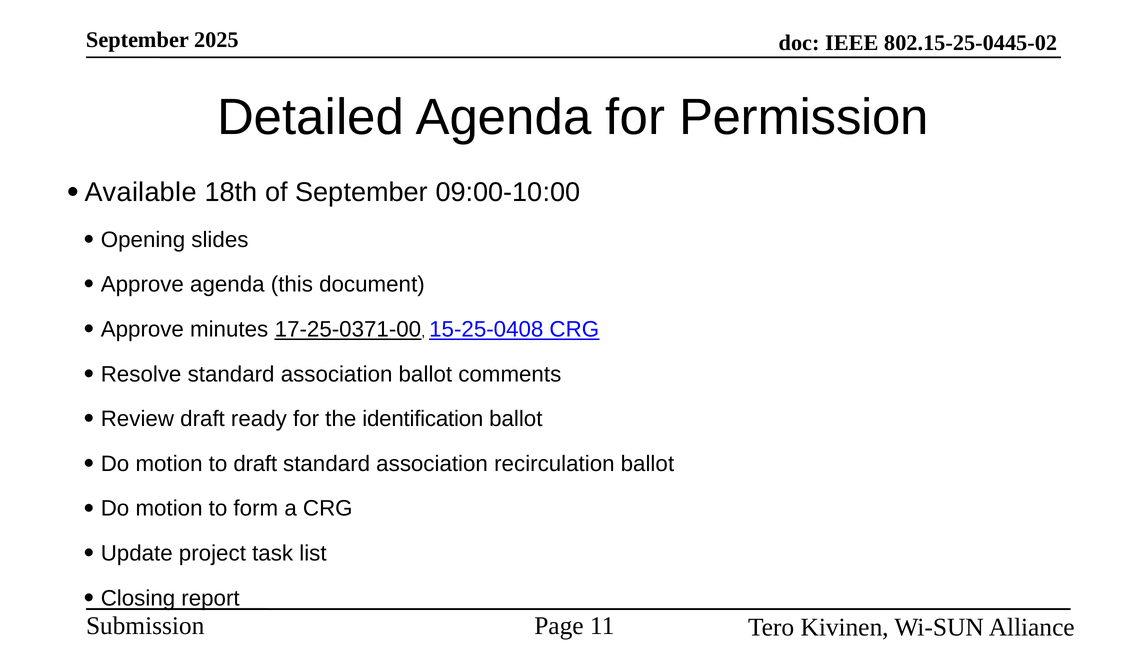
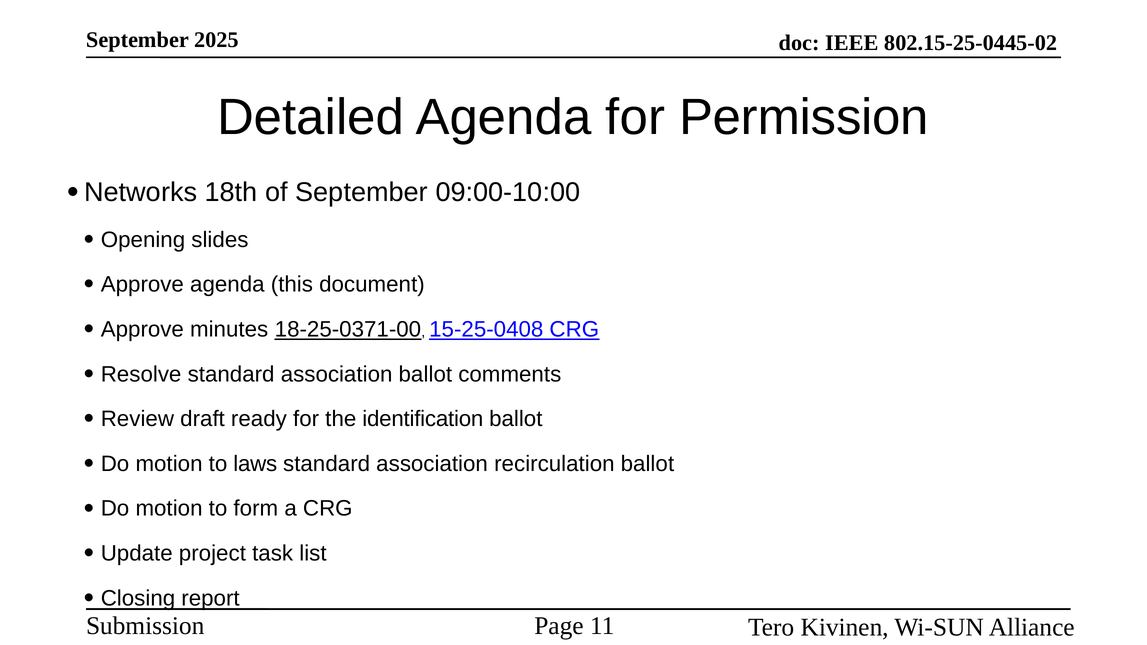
Available: Available -> Networks
17-25-0371-00: 17-25-0371-00 -> 18-25-0371-00
to draft: draft -> laws
